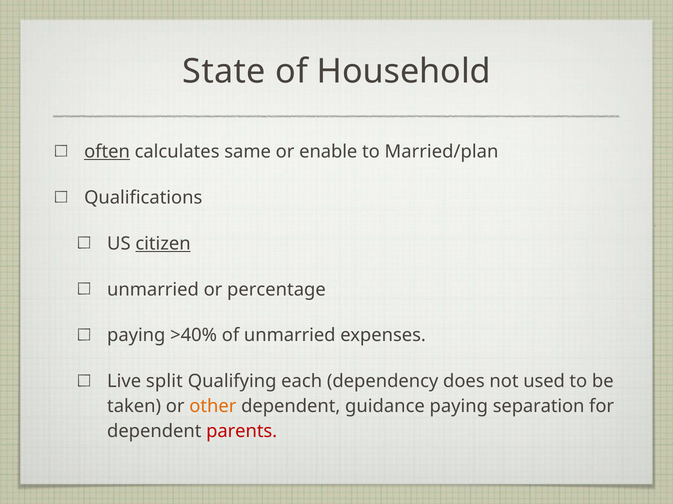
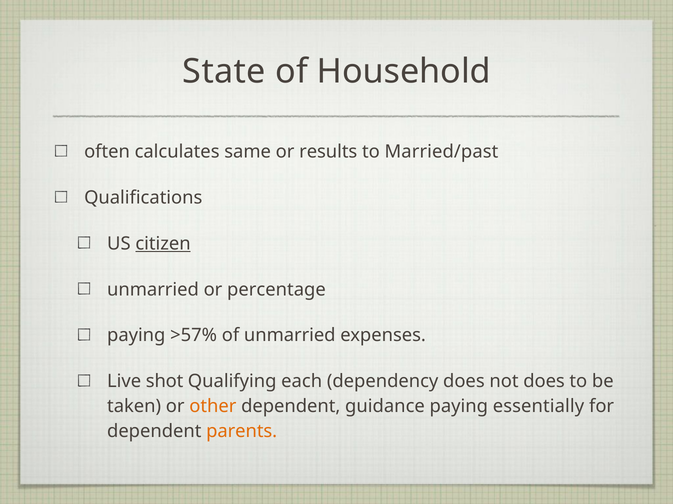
often underline: present -> none
enable: enable -> results
Married/plan: Married/plan -> Married/past
>40%: >40% -> >57%
split: split -> shot
not used: used -> does
separation: separation -> essentially
parents colour: red -> orange
